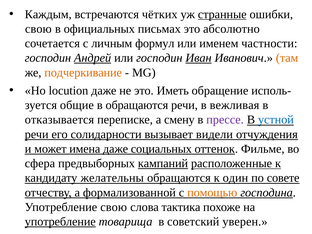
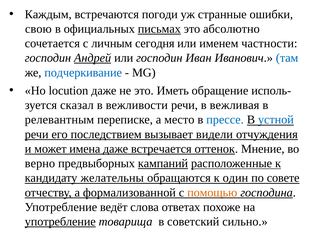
чётких: чётких -> погоди
странные underline: present -> none
письмах underline: none -> present
формул: формул -> сегодня
Иван underline: present -> none
там colour: orange -> blue
подчеркивание colour: orange -> blue
общие: общие -> сказал
в обращаются: обращаются -> вежливости
отказывается: отказывается -> релевантным
смену: смену -> место
прессе colour: purple -> blue
солидарности: солидарности -> последствием
социальных: социальных -> встречается
Фильме: Фильме -> Мнение
сфера: сфера -> верно
Употребление свою: свою -> ведёт
тактика: тактика -> ответах
уверен: уверен -> сильно
